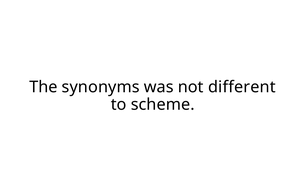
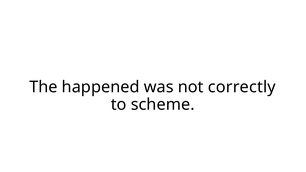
synonyms: synonyms -> happened
different: different -> correctly
